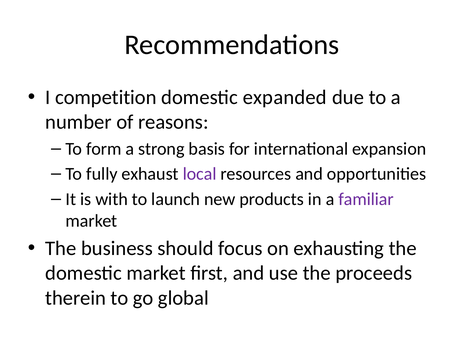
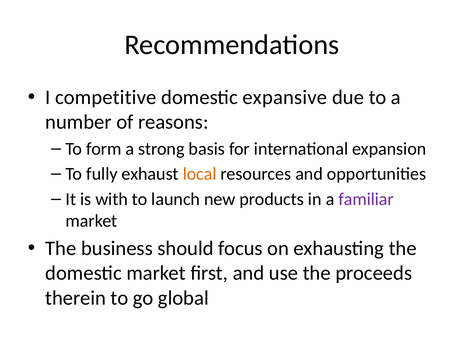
competition: competition -> competitive
expanded: expanded -> expansive
local colour: purple -> orange
